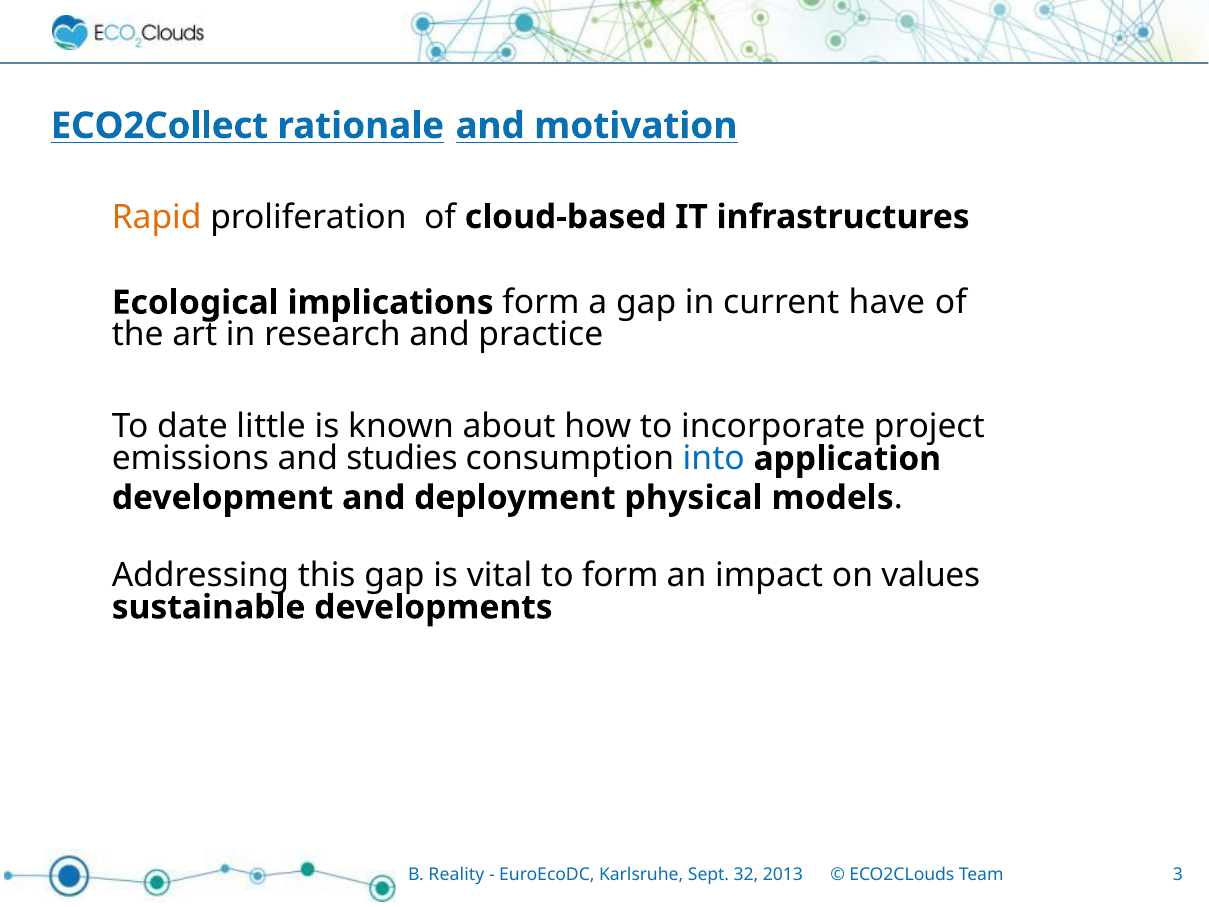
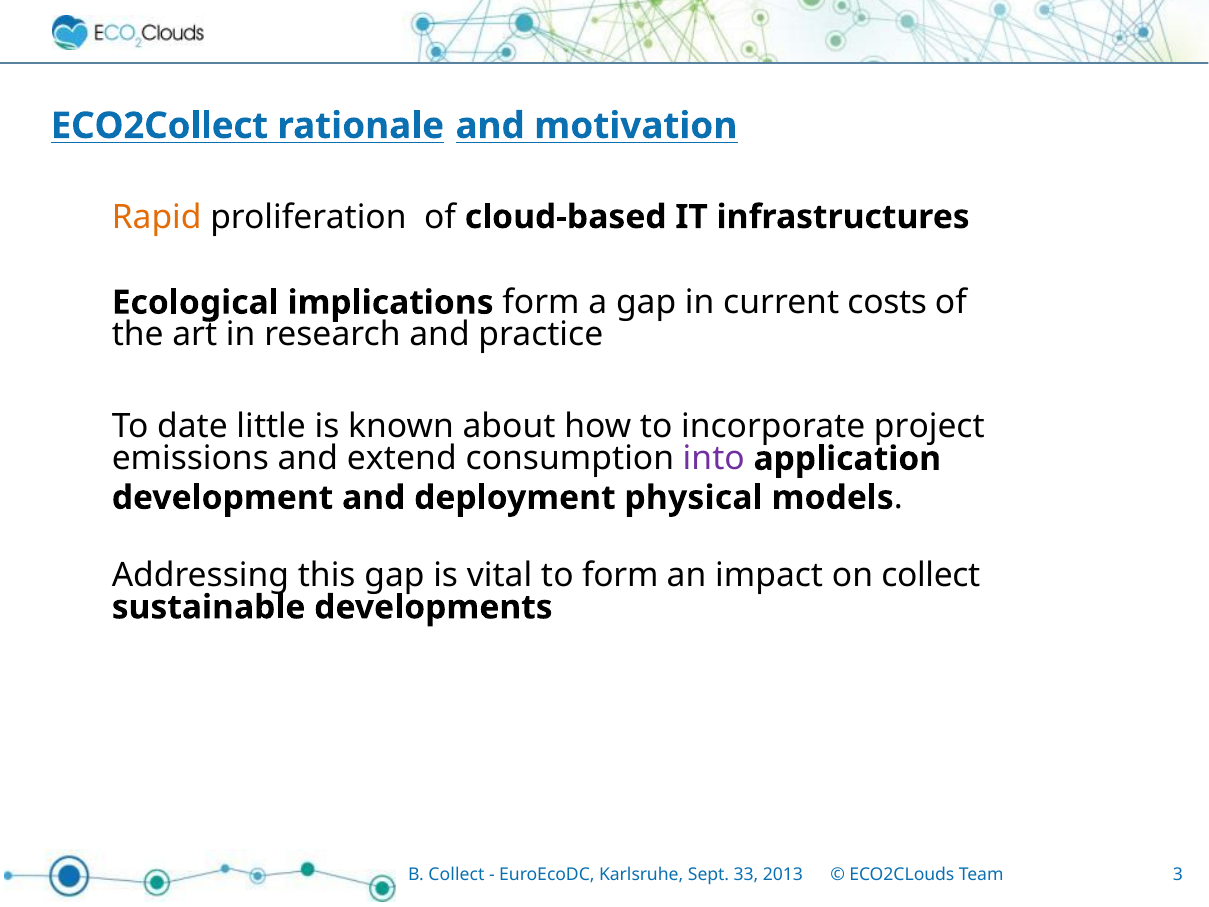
have: have -> costs
studies: studies -> extend
into colour: blue -> purple
on values: values -> collect
B Reality: Reality -> Collect
32: 32 -> 33
